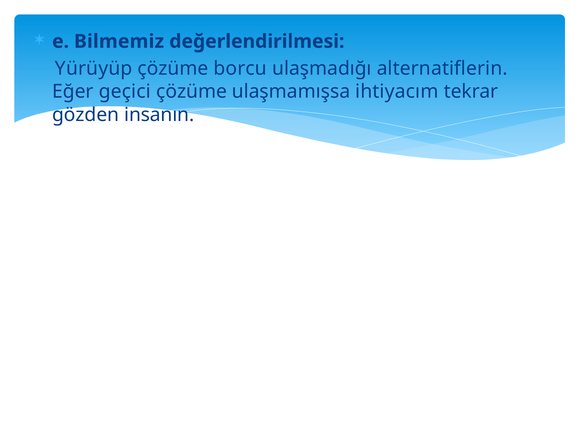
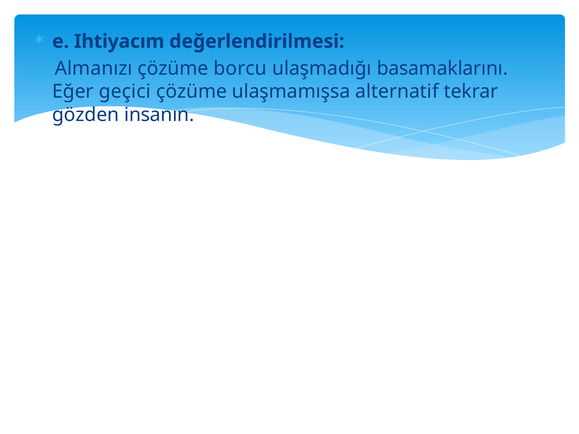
Bilmemiz: Bilmemiz -> Ihtiyacım
Yürüyüp: Yürüyüp -> Almanızı
alternatiflerin: alternatiflerin -> basamaklarını
ihtiyacım: ihtiyacım -> alternatif
